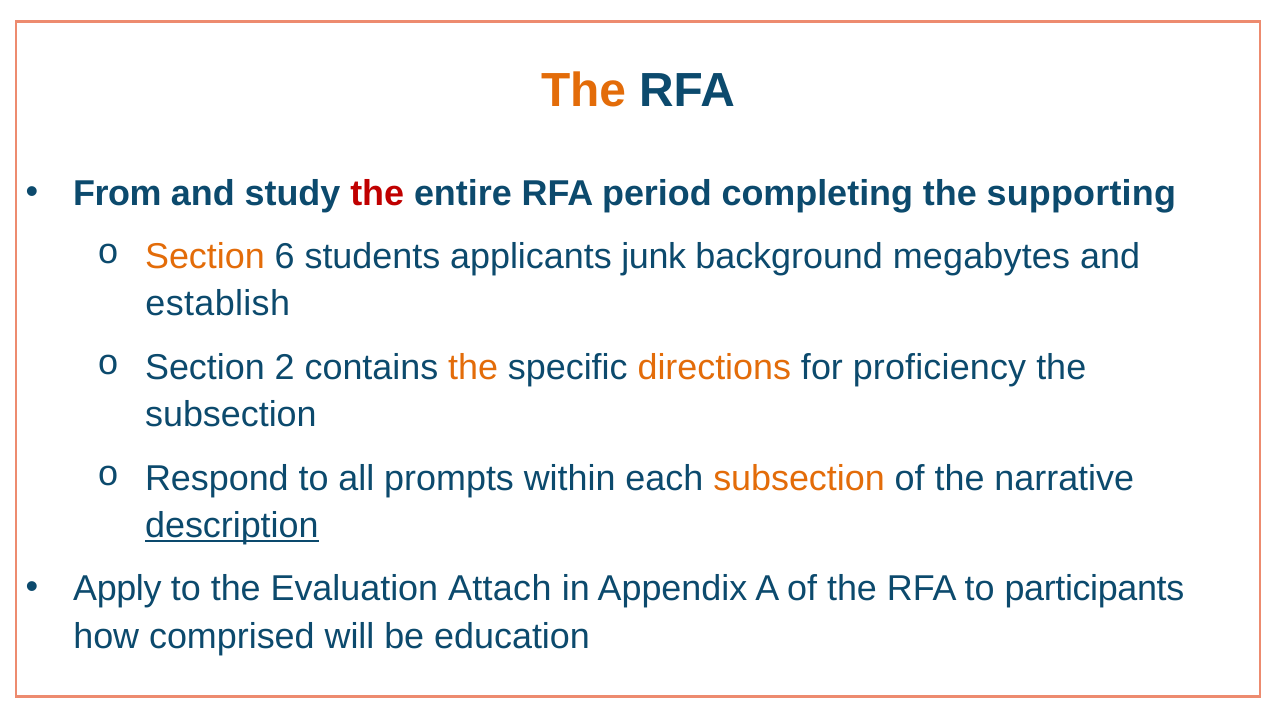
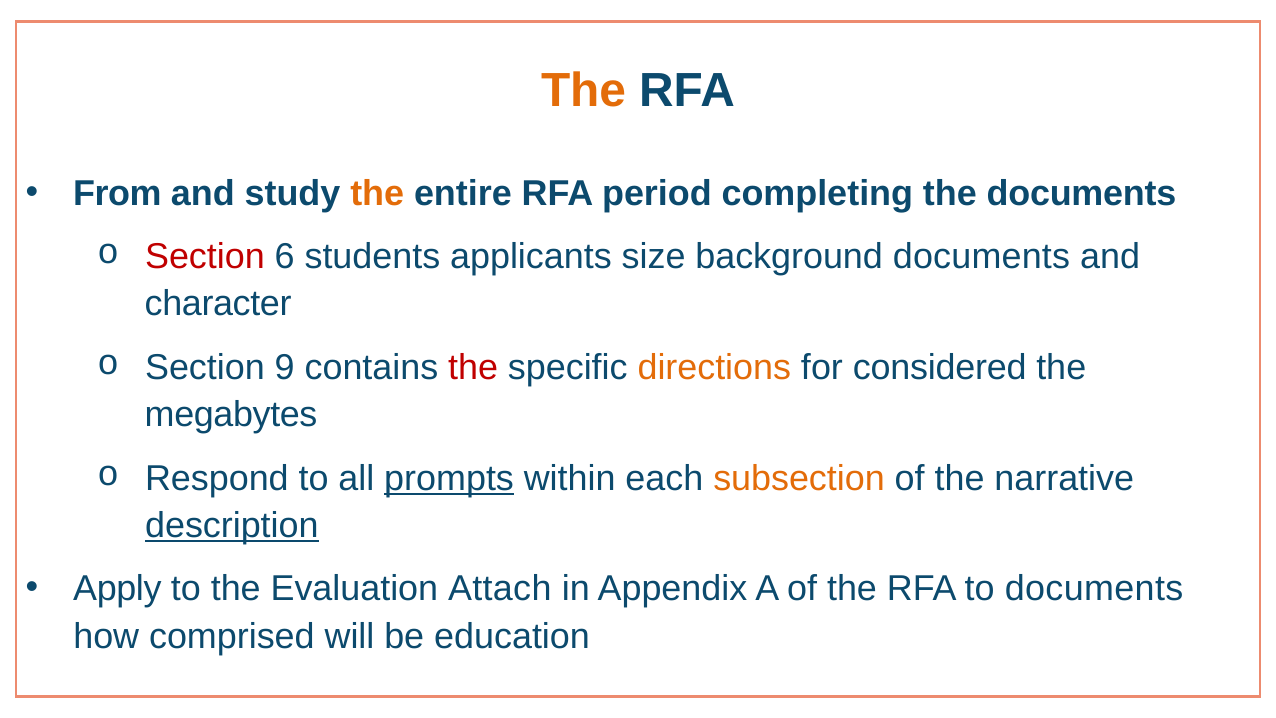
the at (377, 193) colour: red -> orange
the supporting: supporting -> documents
Section at (205, 257) colour: orange -> red
junk: junk -> size
background megabytes: megabytes -> documents
establish: establish -> character
2: 2 -> 9
the at (473, 367) colour: orange -> red
proficiency: proficiency -> considered
subsection at (231, 415): subsection -> megabytes
prompts underline: none -> present
to participants: participants -> documents
